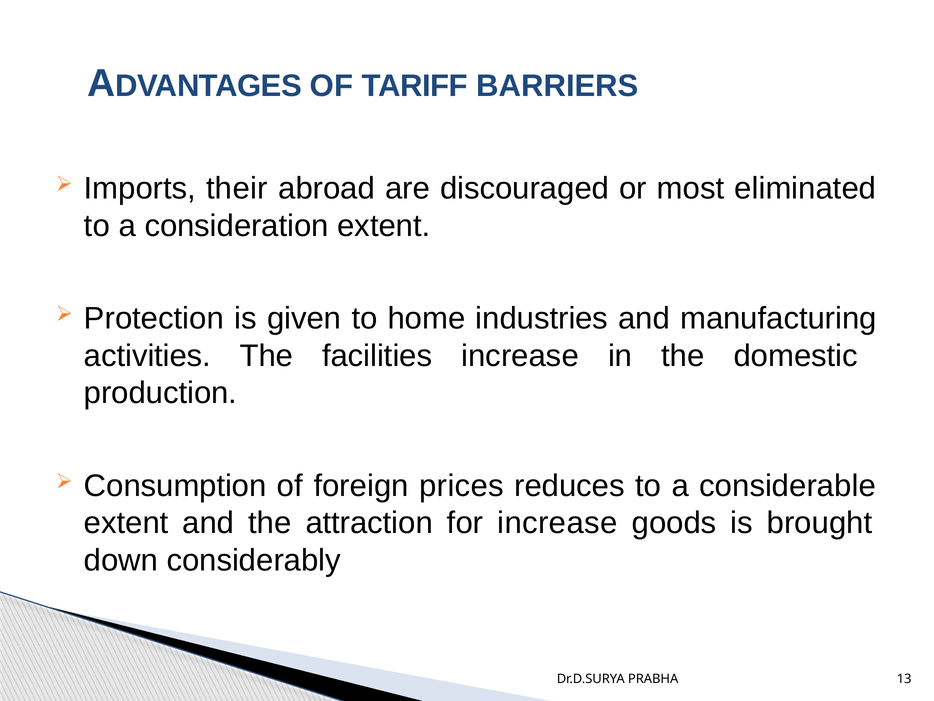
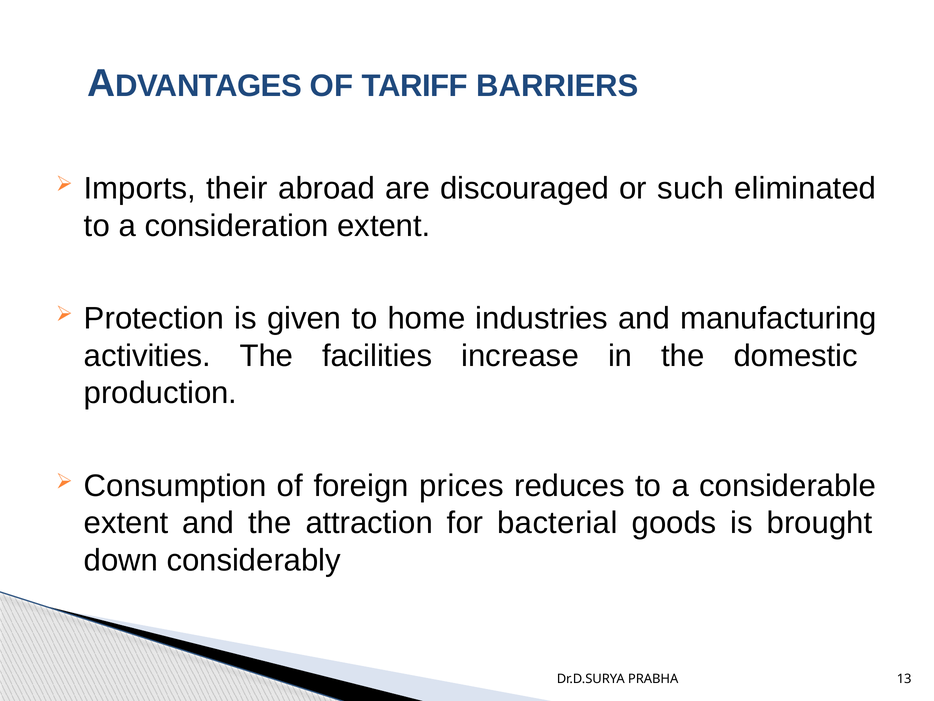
most: most -> such
for increase: increase -> bacterial
